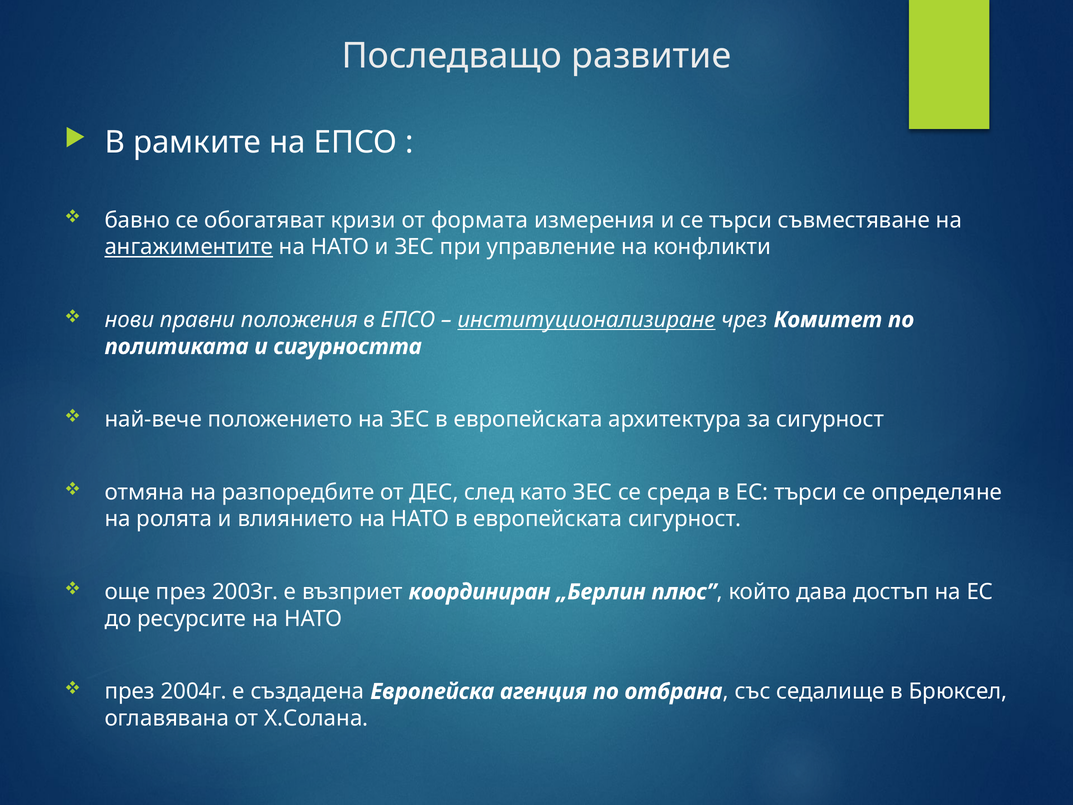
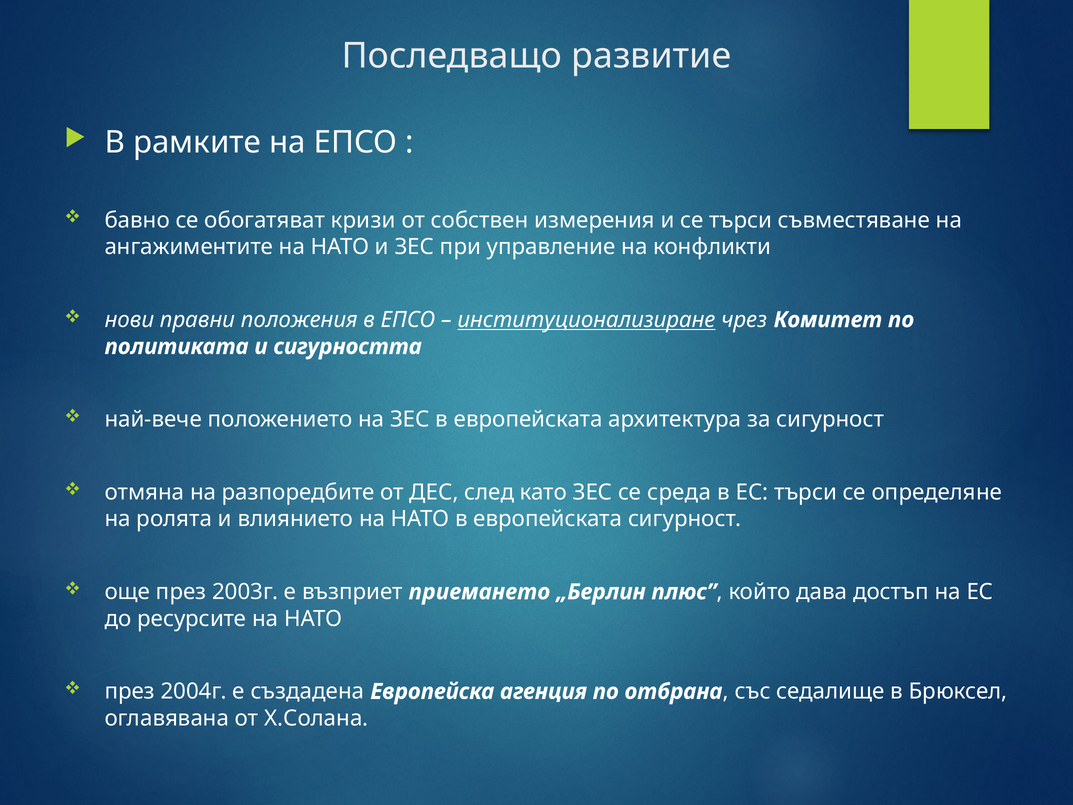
формата: формата -> собствен
ангажиментите underline: present -> none
координиран: координиран -> приемането
